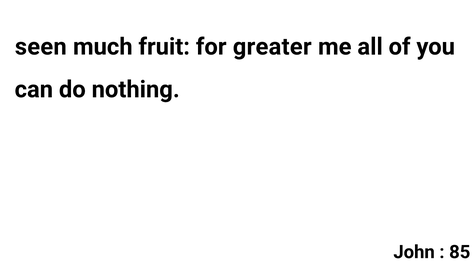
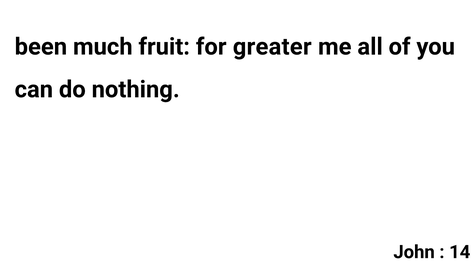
seen: seen -> been
85: 85 -> 14
